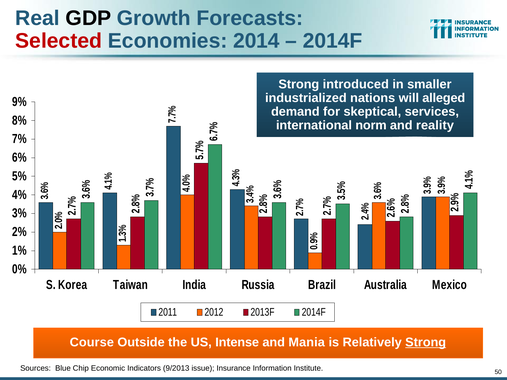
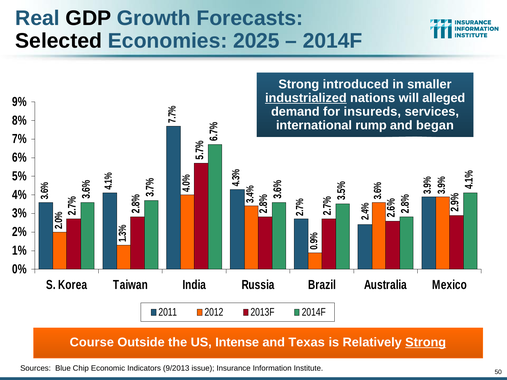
Selected colour: red -> black
2014: 2014 -> 2025
industrialized underline: none -> present
skeptical: skeptical -> insureds
norm: norm -> rump
reality: reality -> began
Mania: Mania -> Texas
